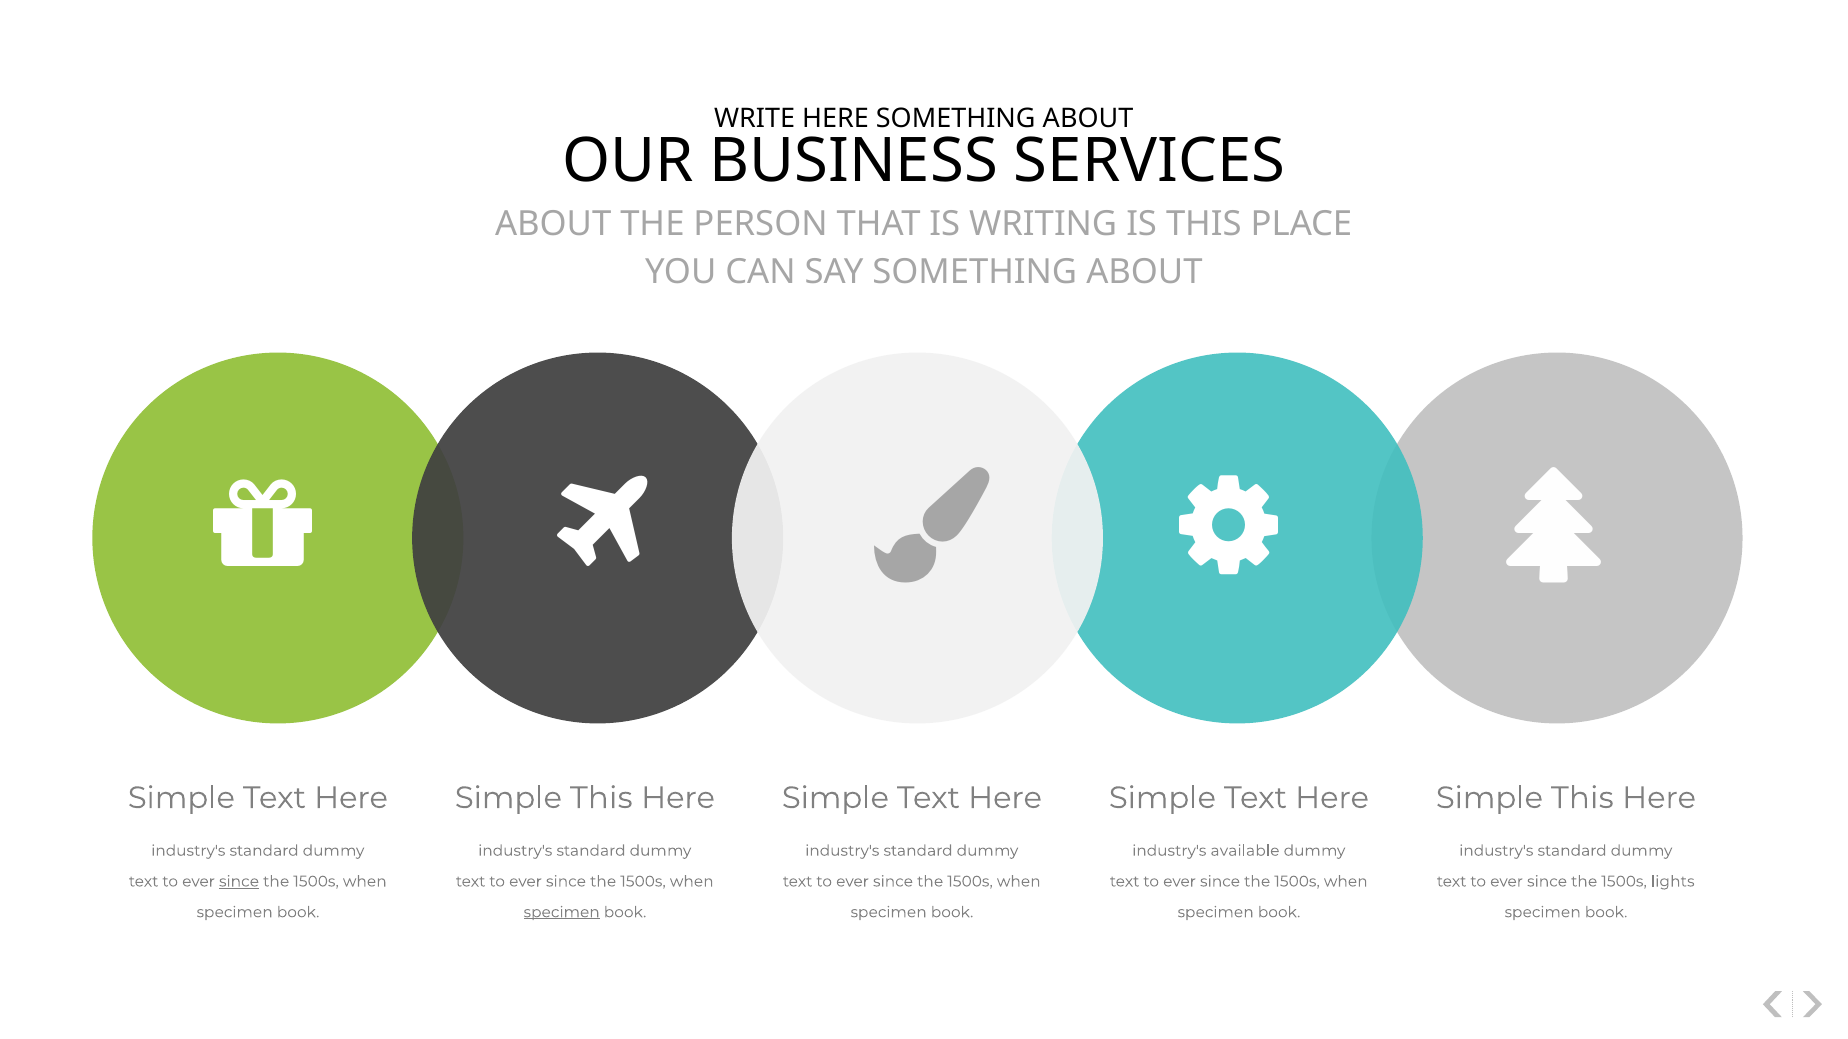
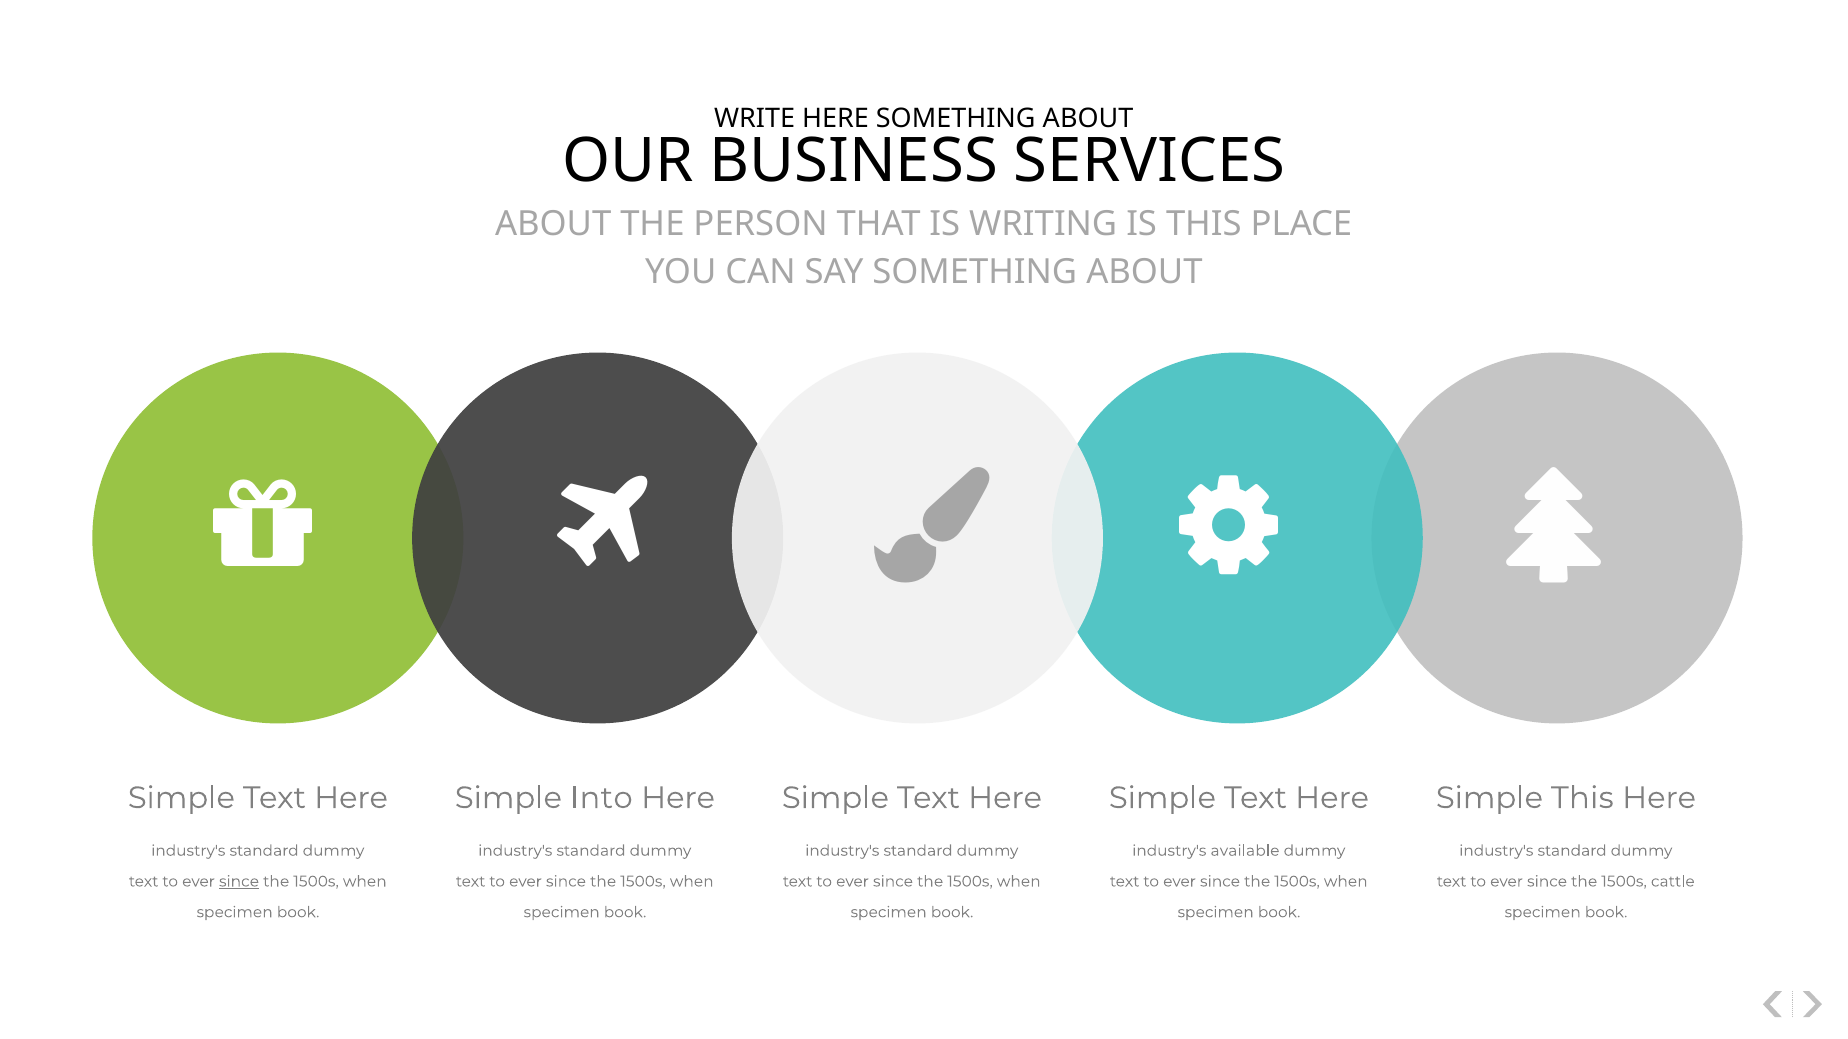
This at (601, 798): This -> Into
lights: lights -> cattle
specimen at (562, 913) underline: present -> none
